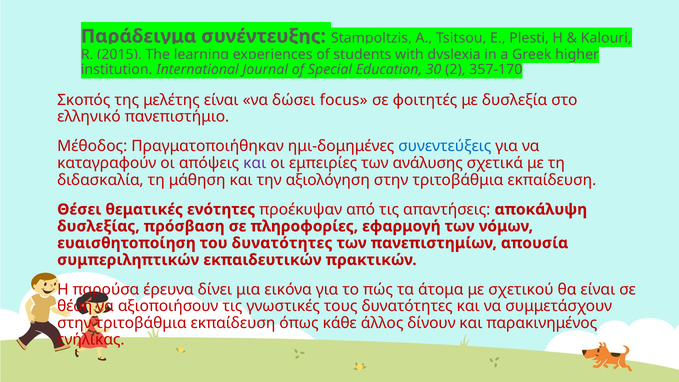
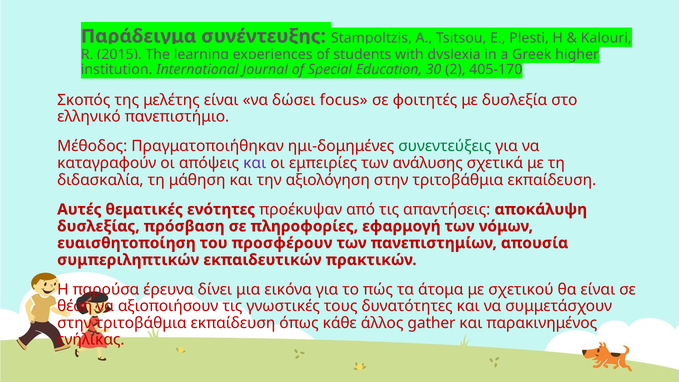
357-170: 357-170 -> 405-170
συνεντεύξεις colour: blue -> green
Θέσει: Θέσει -> Αυτές
του δυνατότητες: δυνατότητες -> προσφέρουν
δίνουν: δίνουν -> gather
